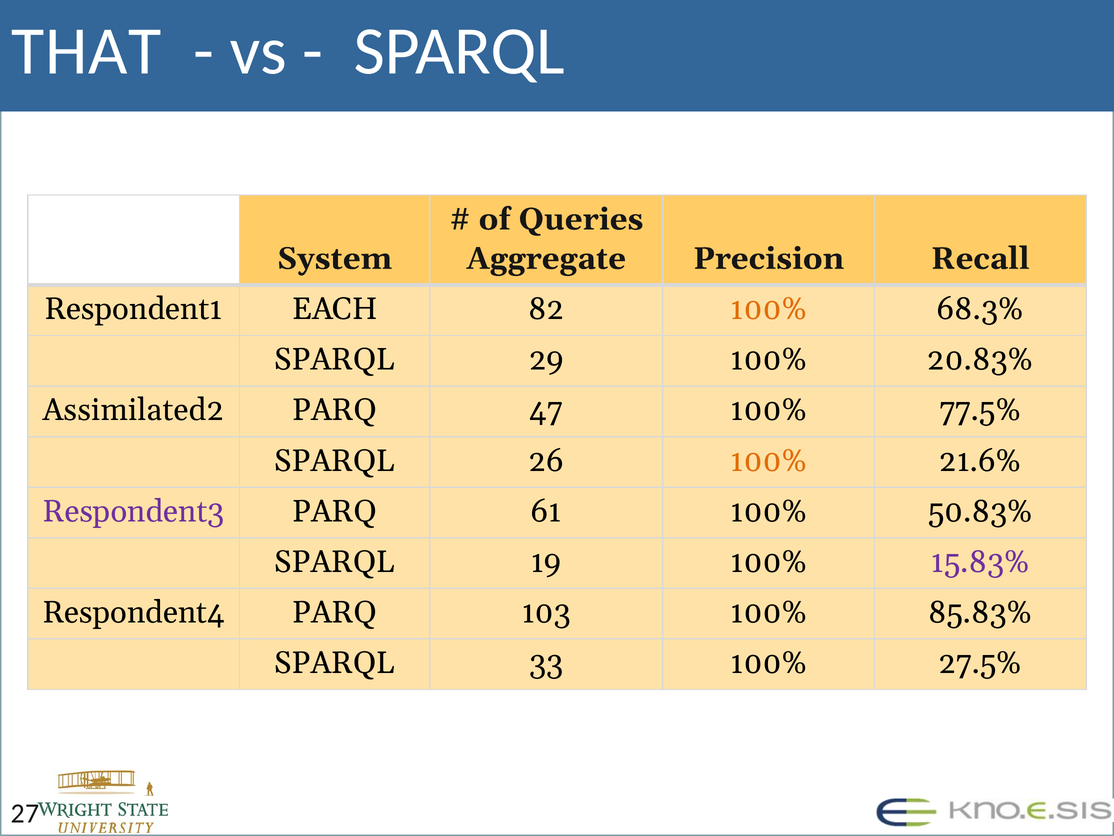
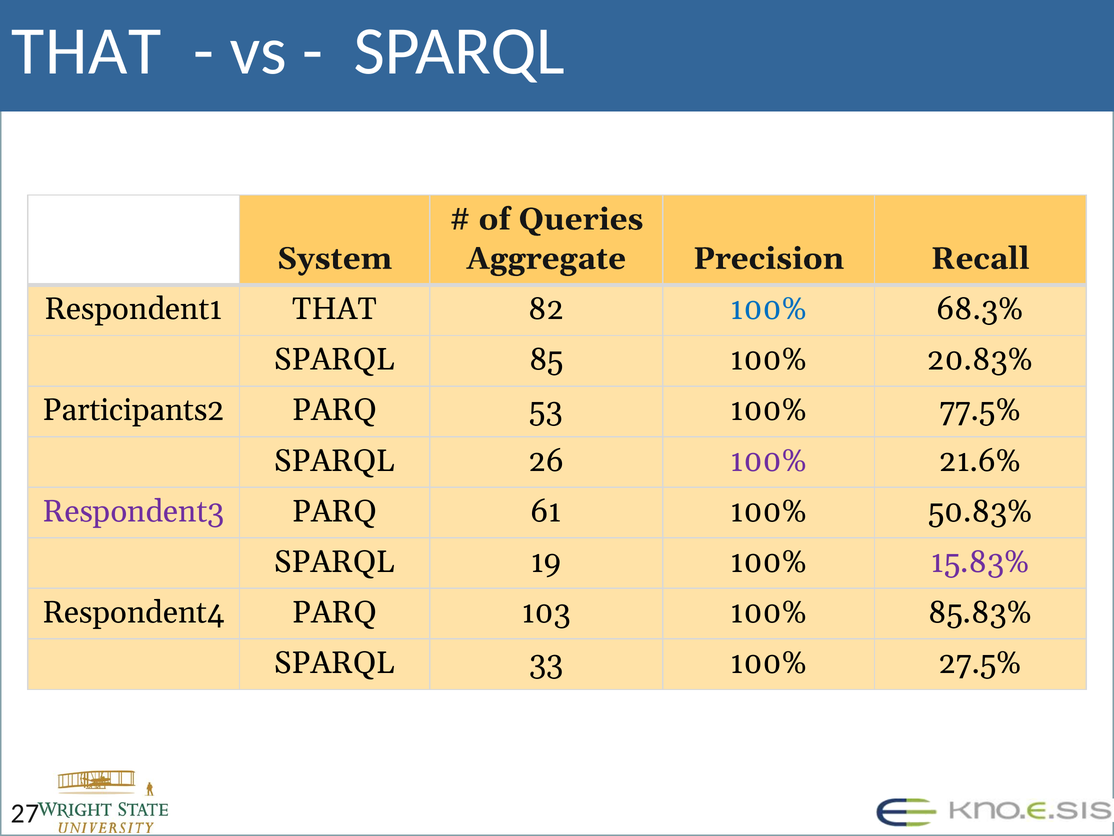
Respondent1 EACH: EACH -> THAT
100% at (769, 309) colour: orange -> blue
29: 29 -> 85
Assimilated2: Assimilated2 -> Participants2
47: 47 -> 53
100% at (769, 461) colour: orange -> purple
